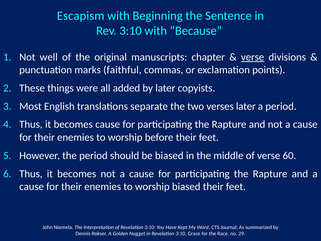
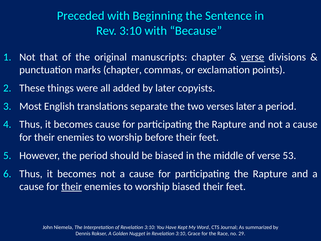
Escapism: Escapism -> Preceded
well: well -> that
marks faithful: faithful -> chapter
60: 60 -> 53
their at (71, 186) underline: none -> present
